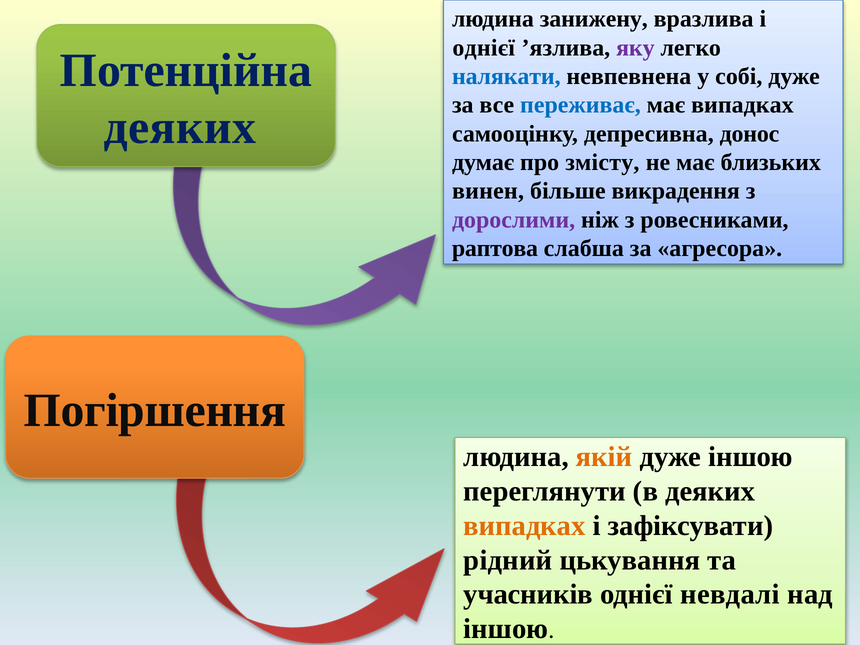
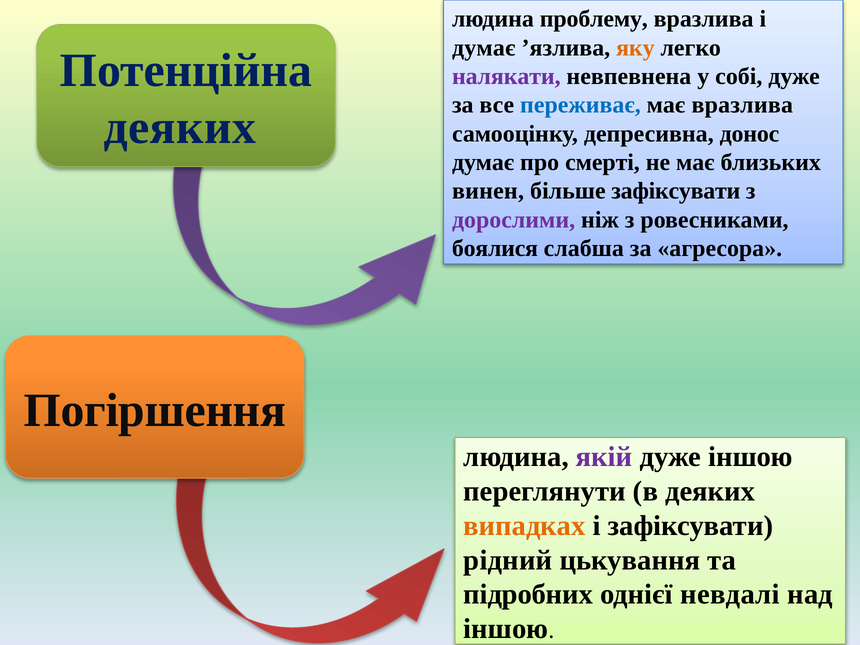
занижену: занижену -> проблему
однієї at (484, 48): однієї -> думає
яку colour: purple -> orange
налякати colour: blue -> purple
має випадках: випадках -> вразлива
змісту: змісту -> смерті
більше викрадення: викрадення -> зафіксувати
раптова: раптова -> боялися
якій colour: orange -> purple
учасників: учасників -> підробних
